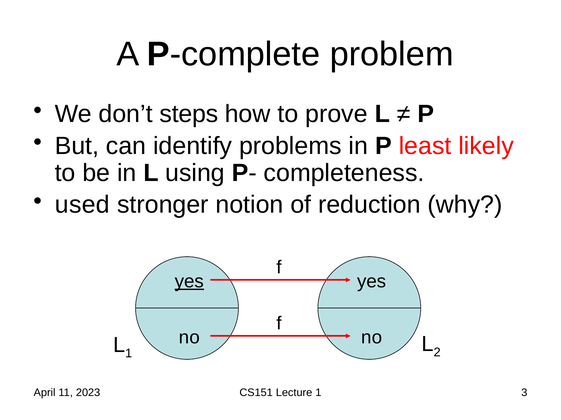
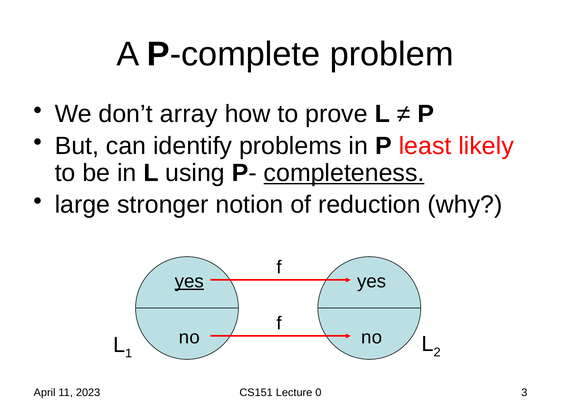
steps: steps -> array
completeness underline: none -> present
used: used -> large
Lecture 1: 1 -> 0
